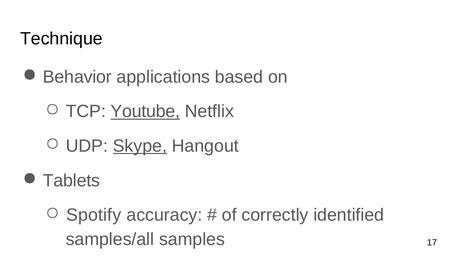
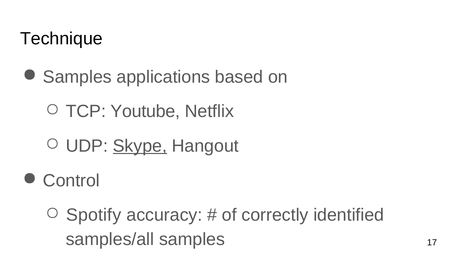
Behavior at (77, 77): Behavior -> Samples
Youtube underline: present -> none
Tablets: Tablets -> Control
